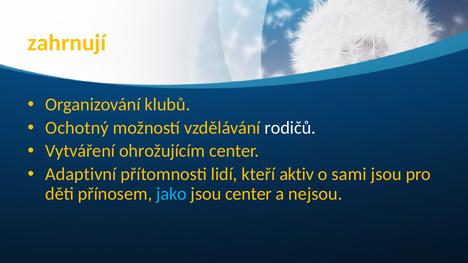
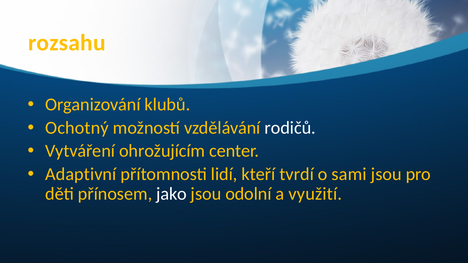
zahrnují: zahrnují -> rozsahu
aktiv: aktiv -> tvrdí
jako colour: light blue -> white
jsou center: center -> odolní
nejsou: nejsou -> využití
